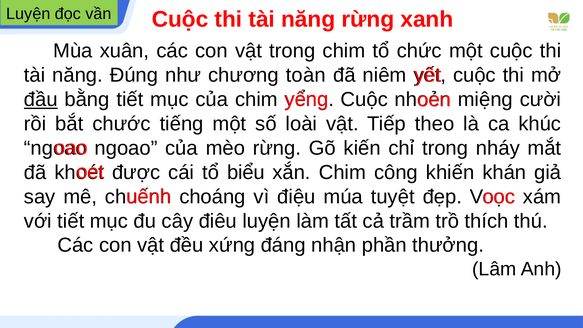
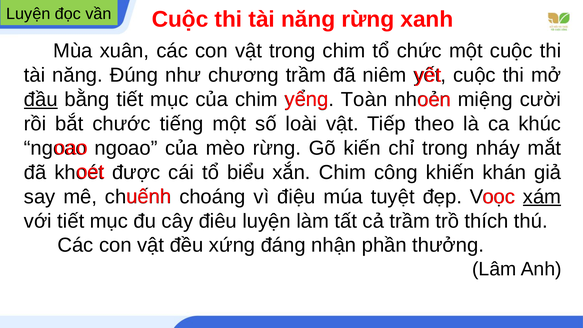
chương toàn: toàn -> trầm
Cuộc at (364, 100): Cuộc -> Toàn
xám underline: none -> present
